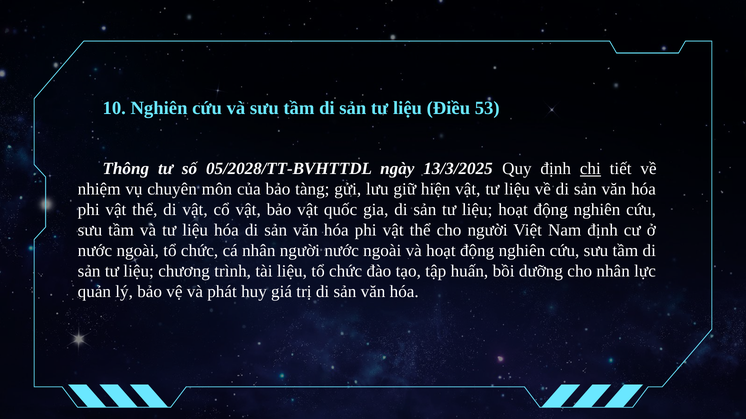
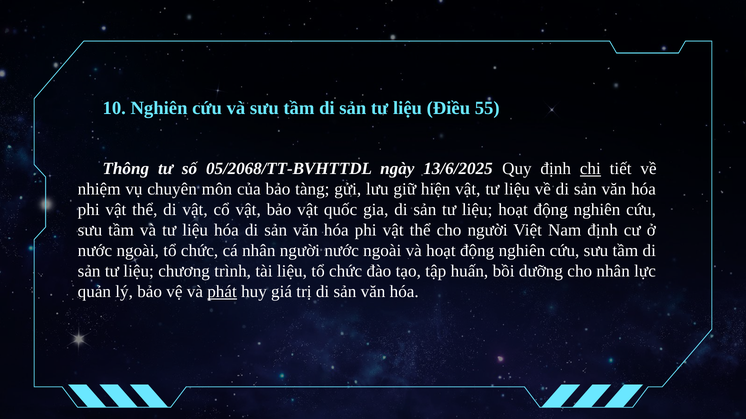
53: 53 -> 55
05/2028/TT-BVHTTDL: 05/2028/TT-BVHTTDL -> 05/2068/TT-BVHTTDL
13/3/2025: 13/3/2025 -> 13/6/2025
phát underline: none -> present
